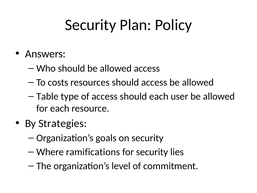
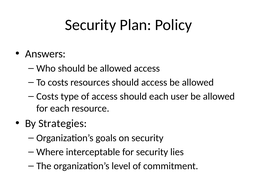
Table at (47, 96): Table -> Costs
ramifications: ramifications -> interceptable
